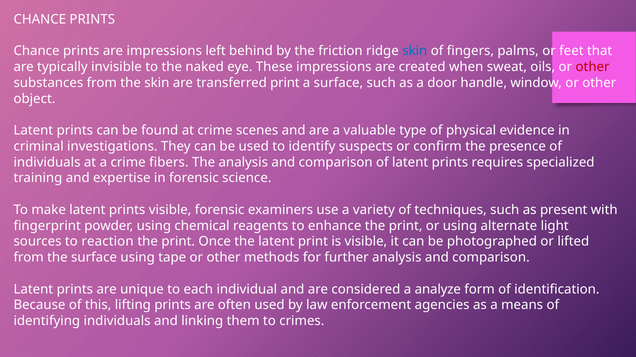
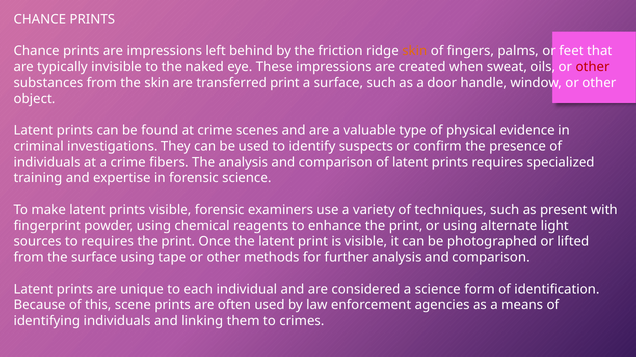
skin at (415, 51) colour: blue -> orange
to reaction: reaction -> requires
a analyze: analyze -> science
lifting: lifting -> scene
